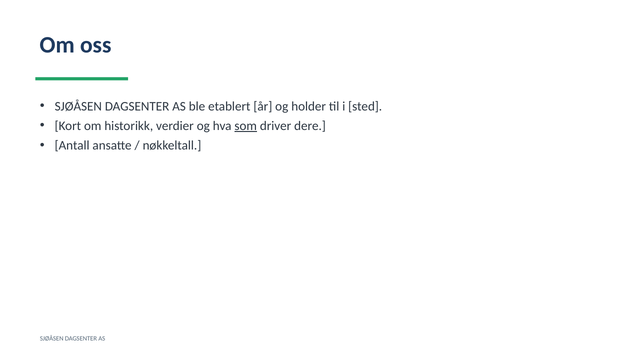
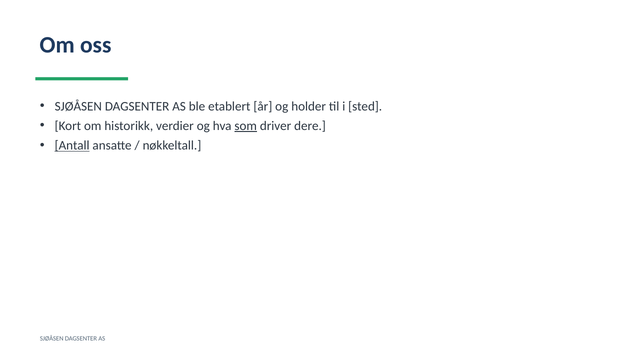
Antall underline: none -> present
